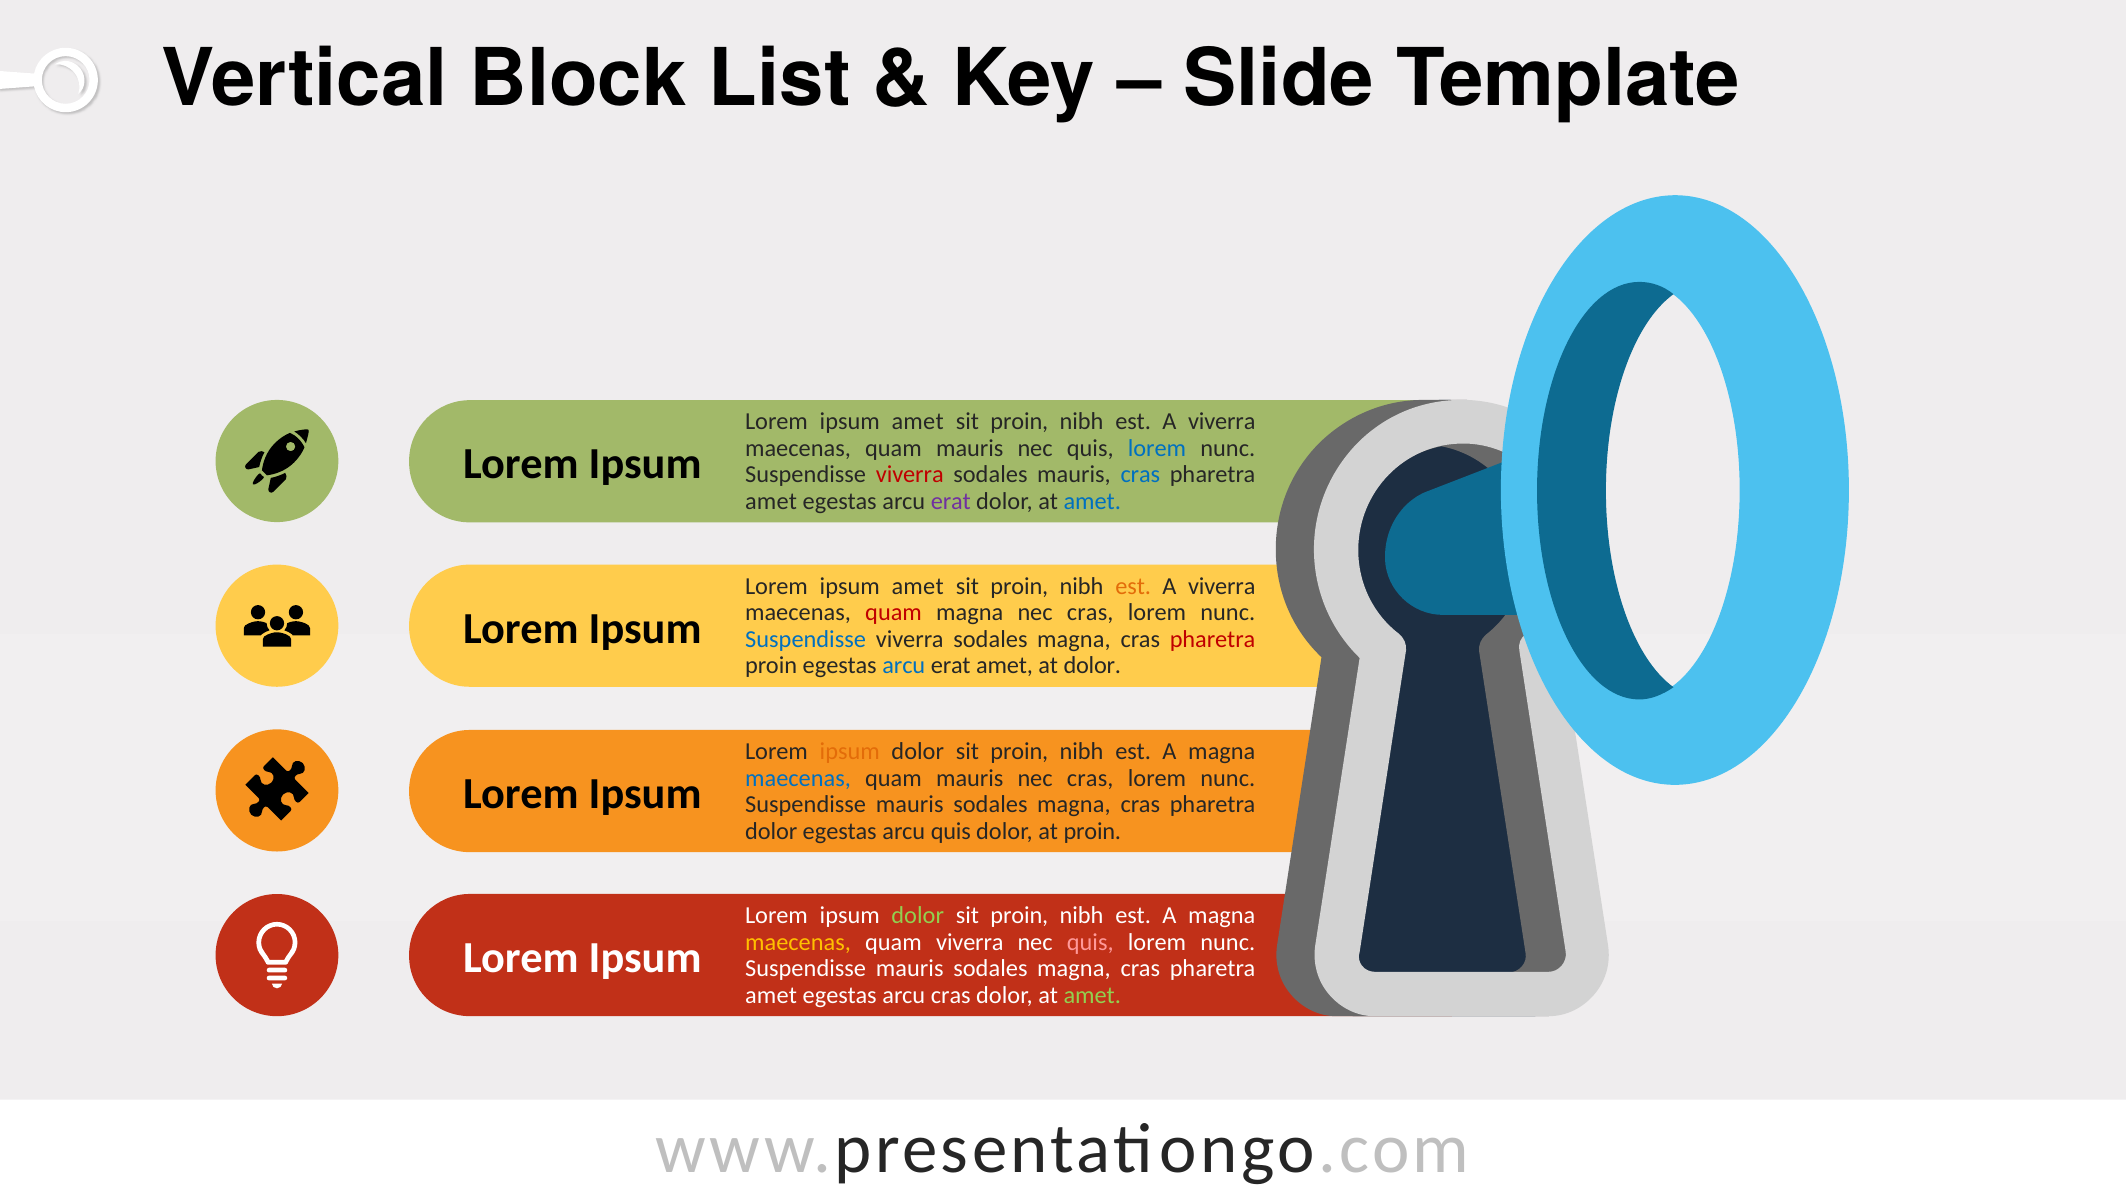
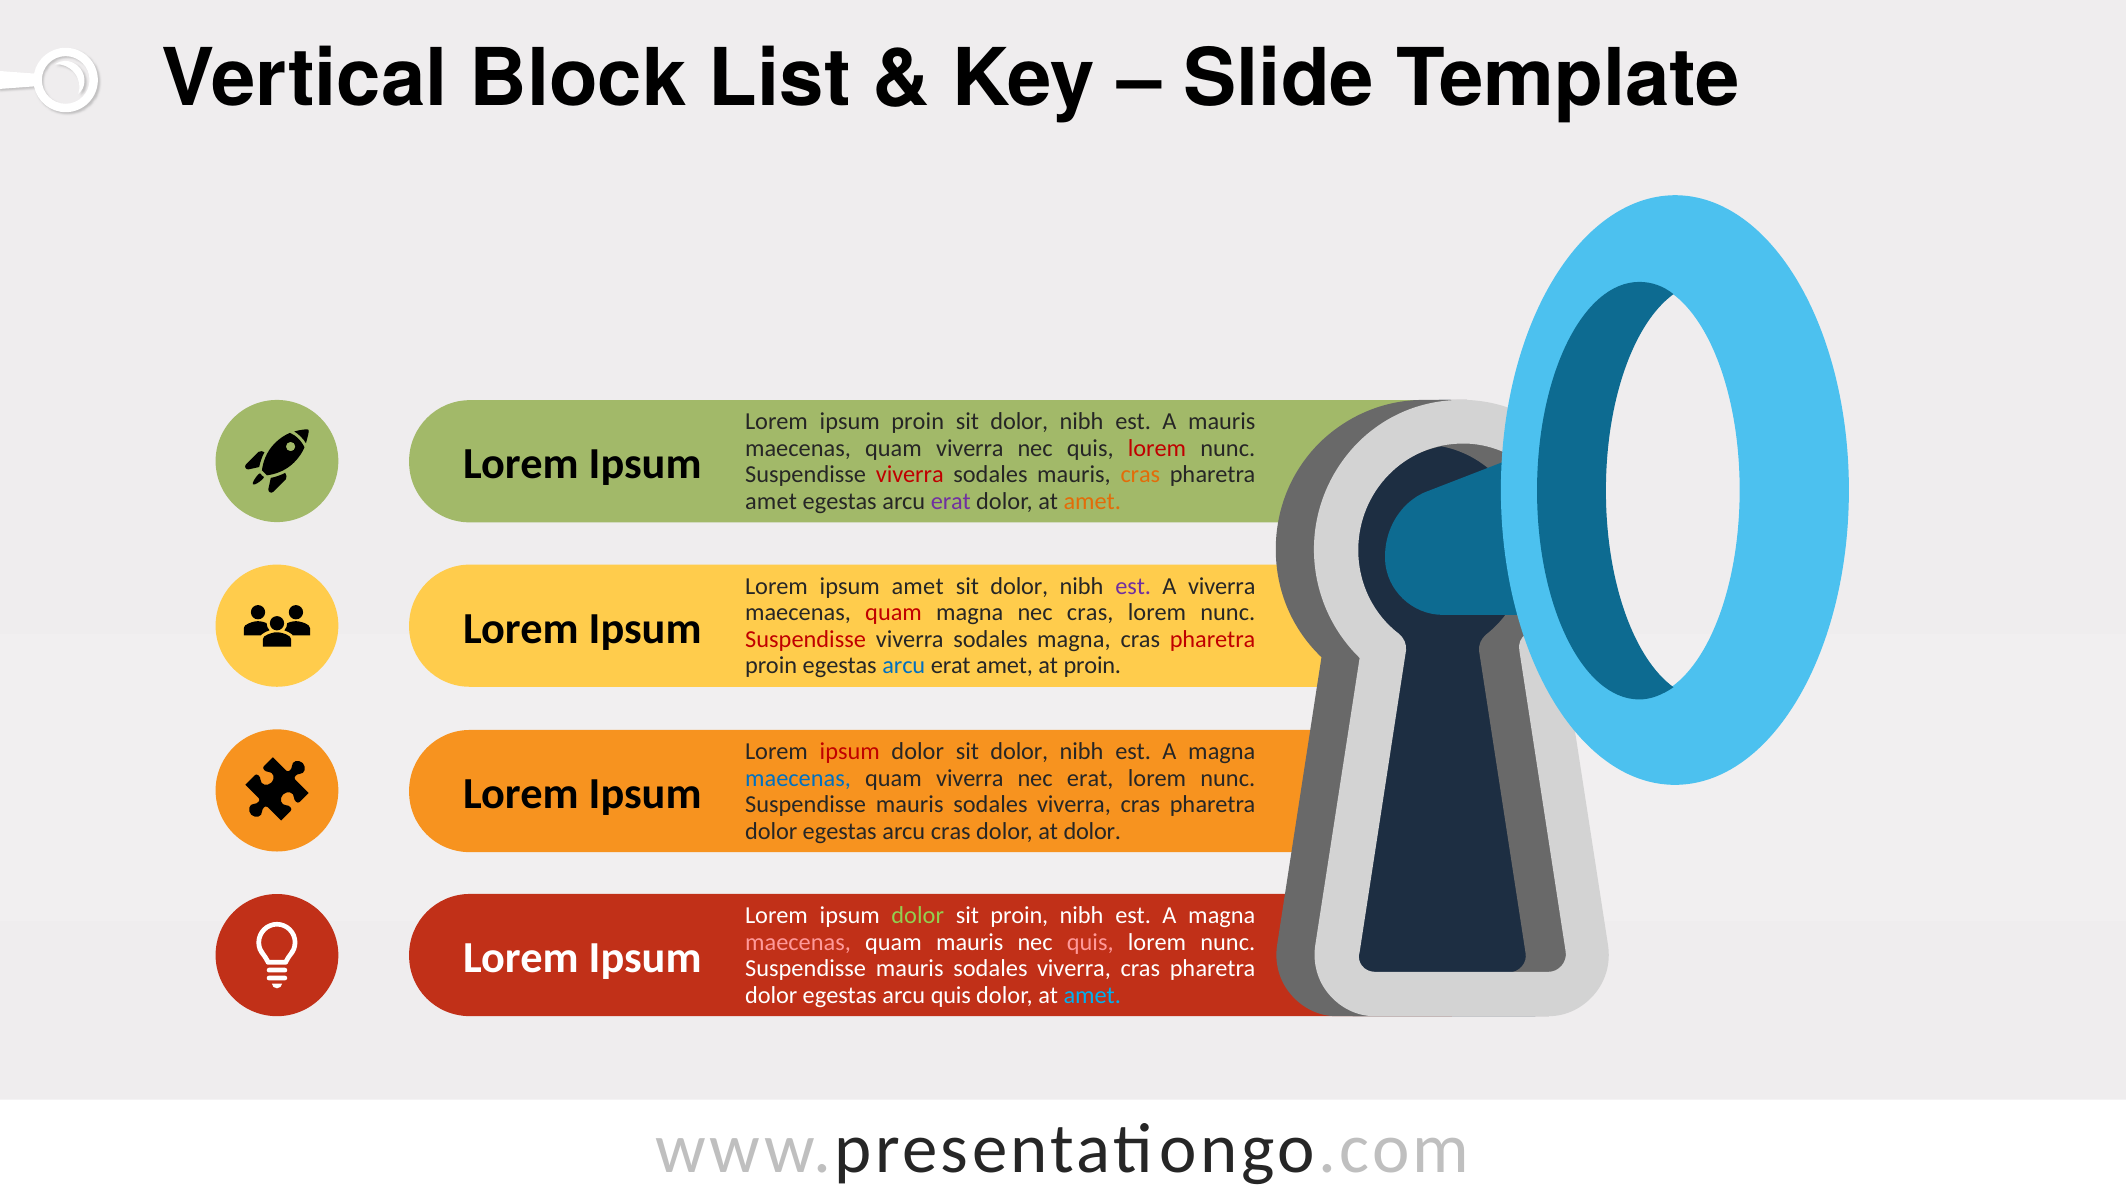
amet at (918, 422): amet -> proin
proin at (1019, 422): proin -> dolor
viverra at (1222, 422): viverra -> mauris
mauris at (970, 448): mauris -> viverra
lorem at (1157, 448) colour: blue -> red
cras at (1140, 475) colour: blue -> orange
amet at (1092, 501) colour: blue -> orange
proin at (1019, 586): proin -> dolor
est at (1133, 586) colour: orange -> purple
Suspendisse at (806, 639) colour: blue -> red
at dolor: dolor -> proin
ipsum at (850, 751) colour: orange -> red
proin at (1019, 751): proin -> dolor
mauris at (970, 778): mauris -> viverra
cras at (1090, 778): cras -> erat
magna at (1074, 805): magna -> viverra
arcu quis: quis -> cras
at proin: proin -> dolor
maecenas at (798, 942) colour: yellow -> pink
quam viverra: viverra -> mauris
magna at (1074, 968): magna -> viverra
amet at (771, 995): amet -> dolor
arcu cras: cras -> quis
amet at (1092, 995) colour: light green -> light blue
